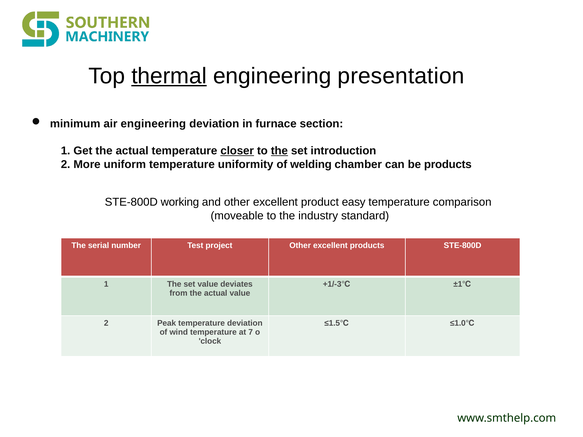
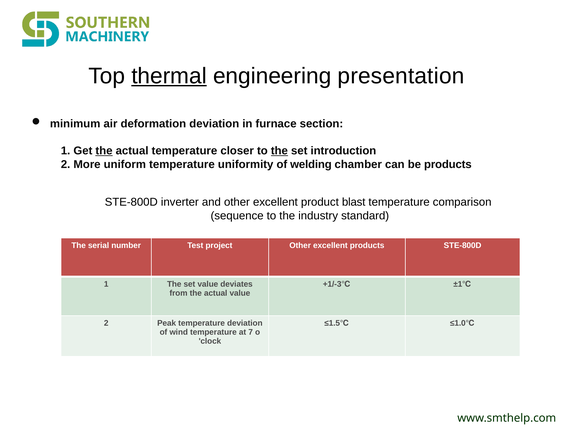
air engineering: engineering -> deformation
the at (104, 151) underline: none -> present
closer underline: present -> none
working: working -> inverter
easy: easy -> blast
moveable: moveable -> sequence
